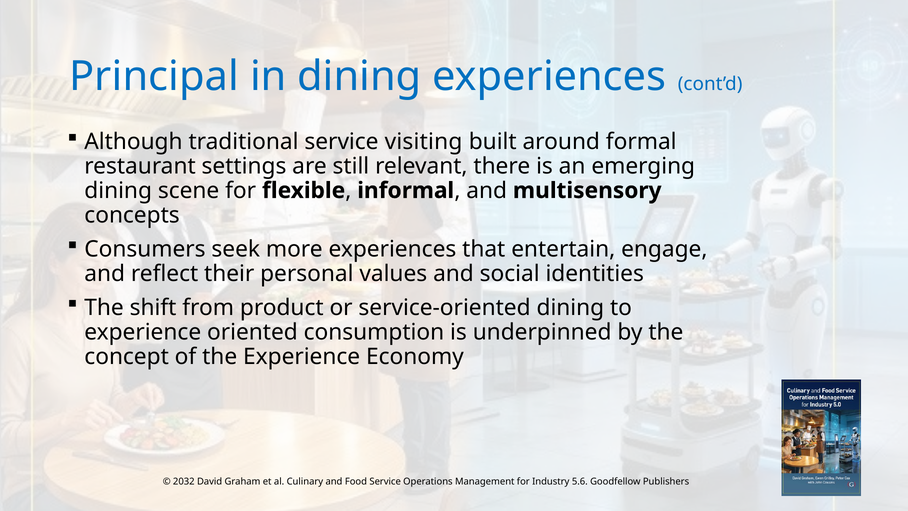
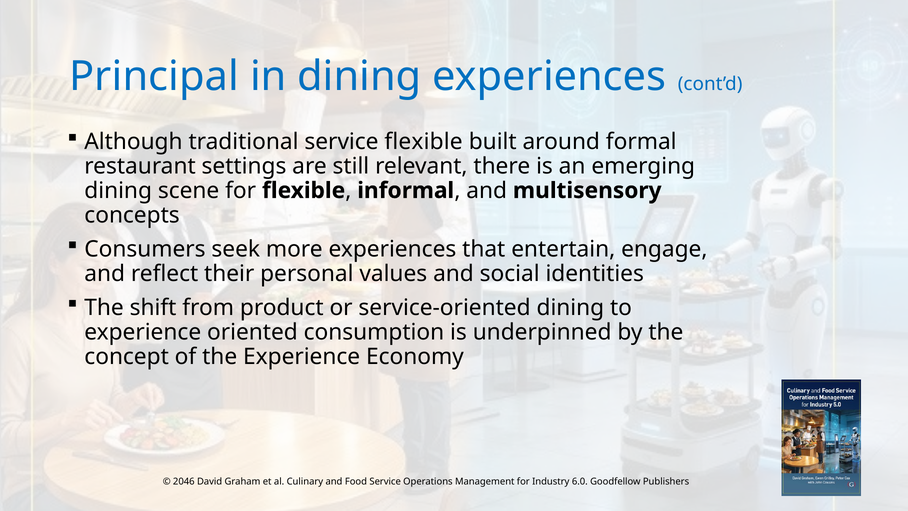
service visiting: visiting -> flexible
2032: 2032 -> 2046
5.6: 5.6 -> 6.0
